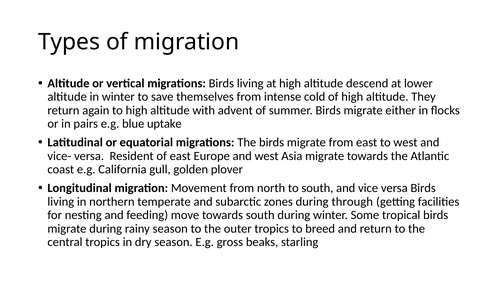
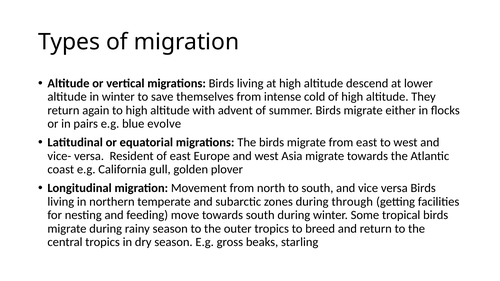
uptake: uptake -> evolve
